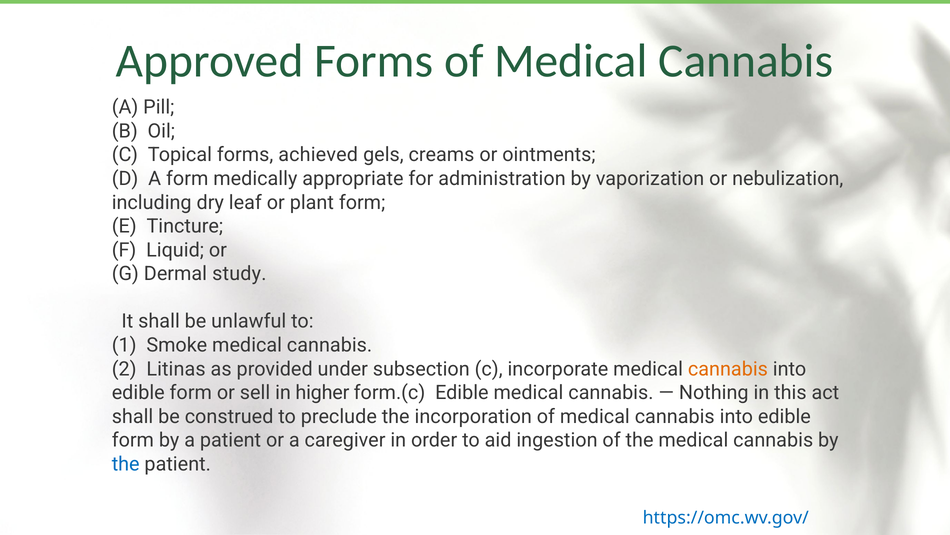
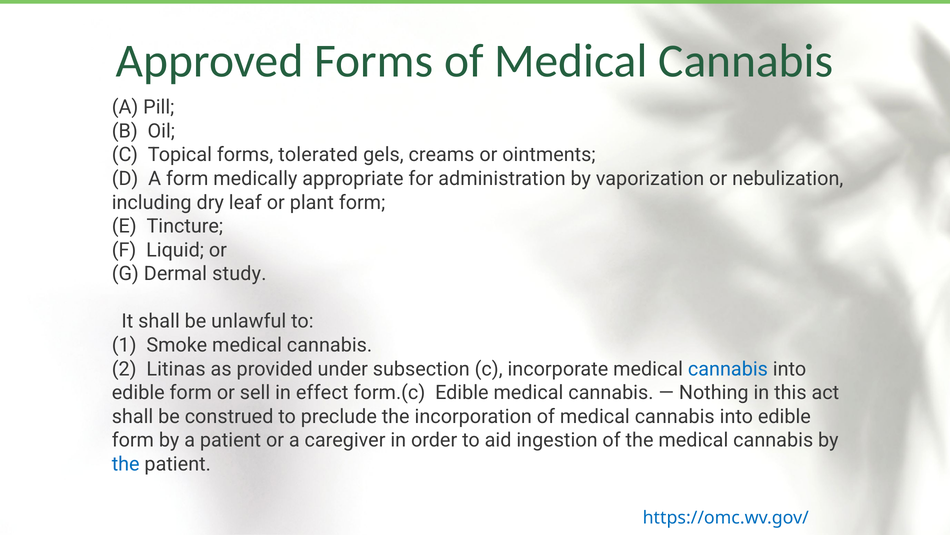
achieved: achieved -> tolerated
cannabis at (728, 369) colour: orange -> blue
higher: higher -> effect
